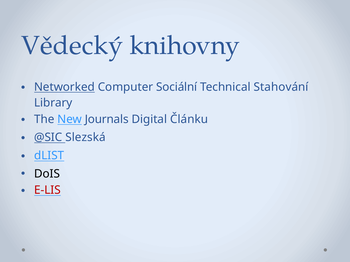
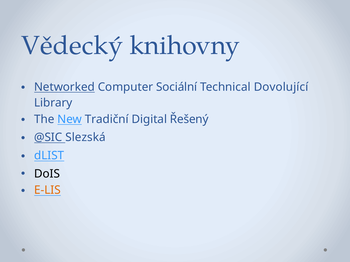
Stahování: Stahování -> Dovolující
Journals: Journals -> Tradiční
Článku: Článku -> Řešený
E-LIS colour: red -> orange
